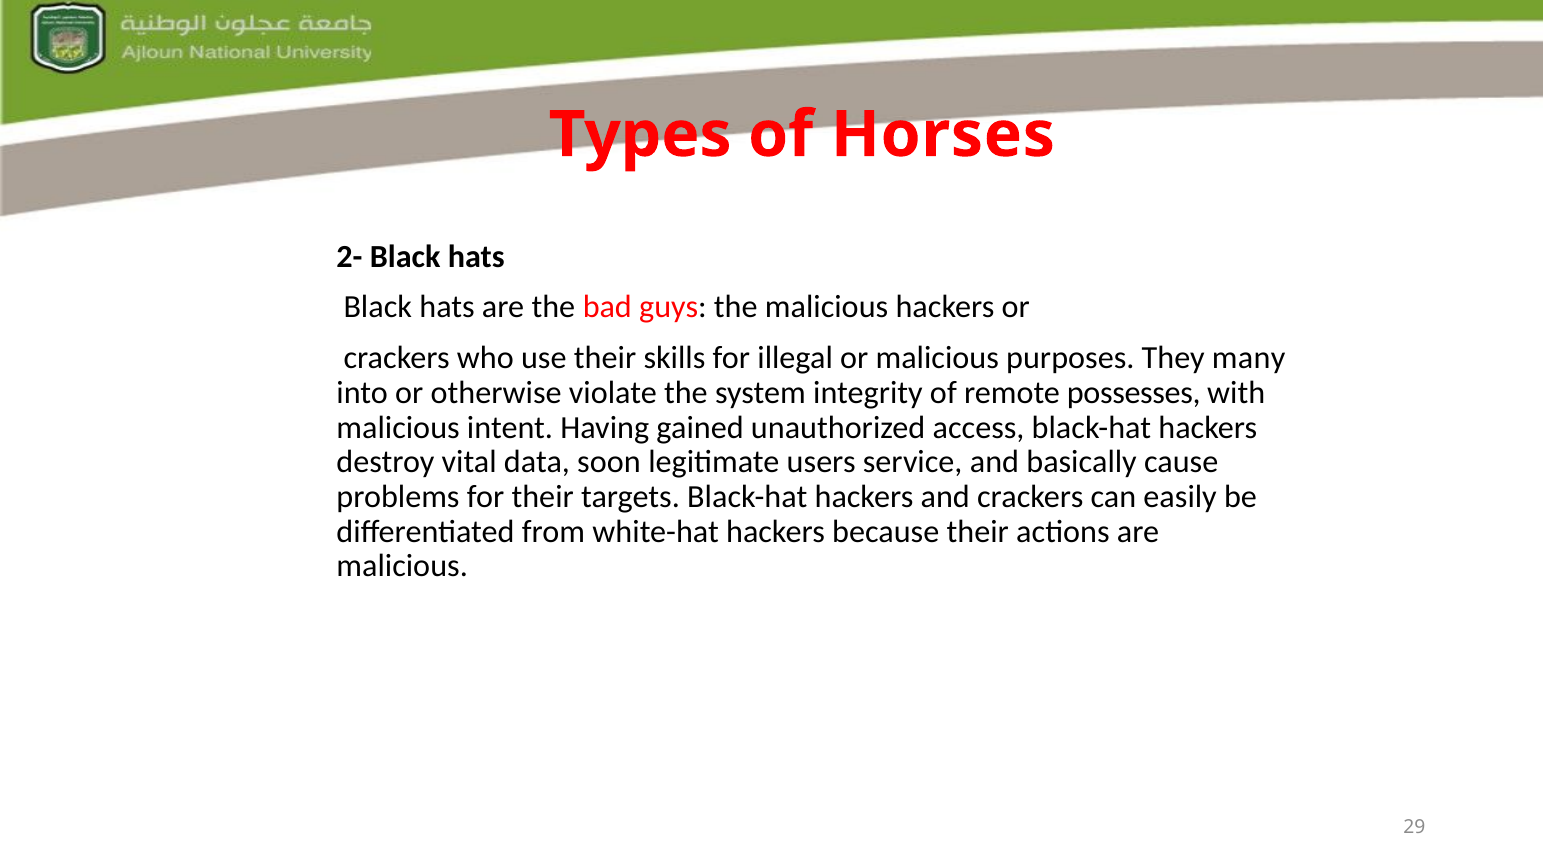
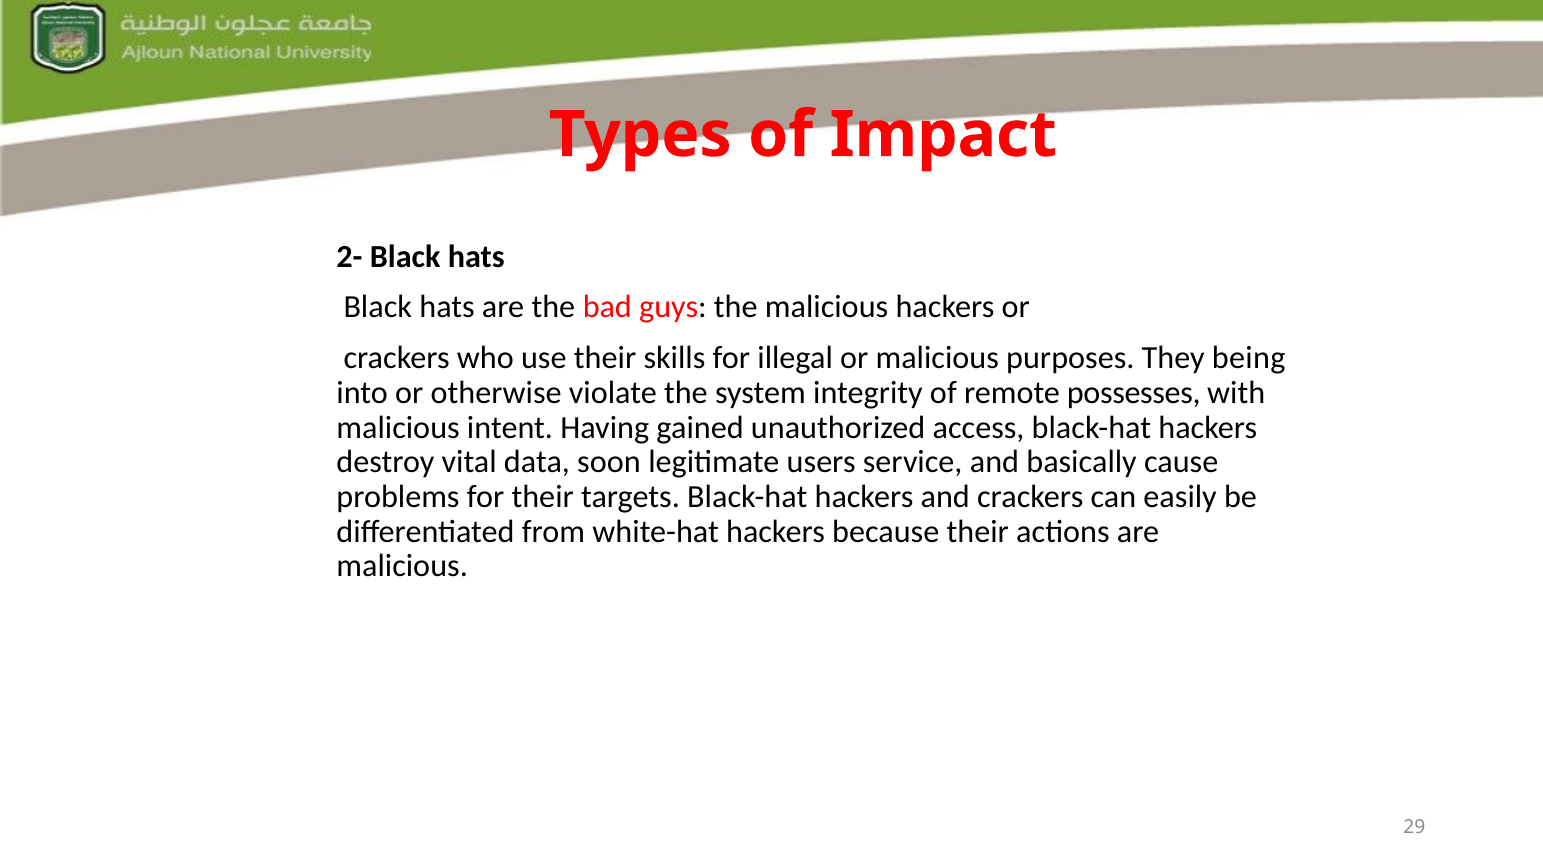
Horses: Horses -> Impact
many: many -> being
